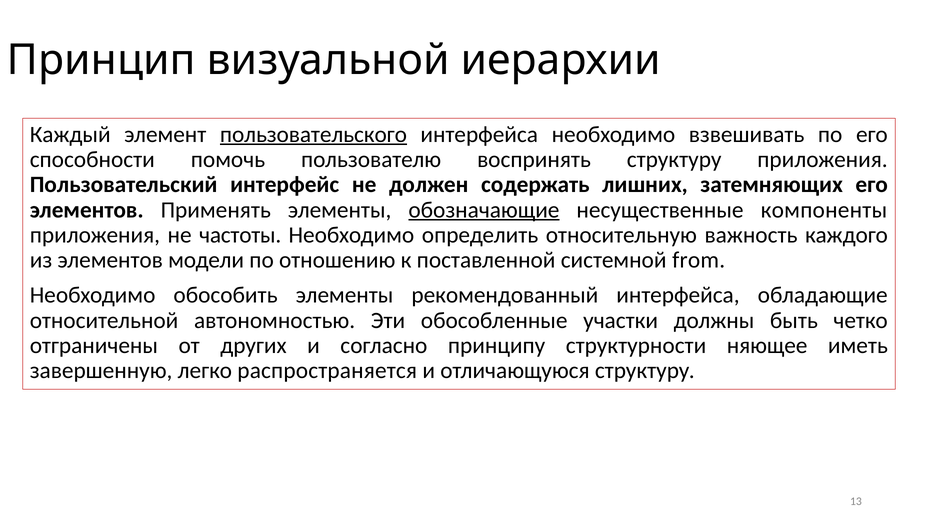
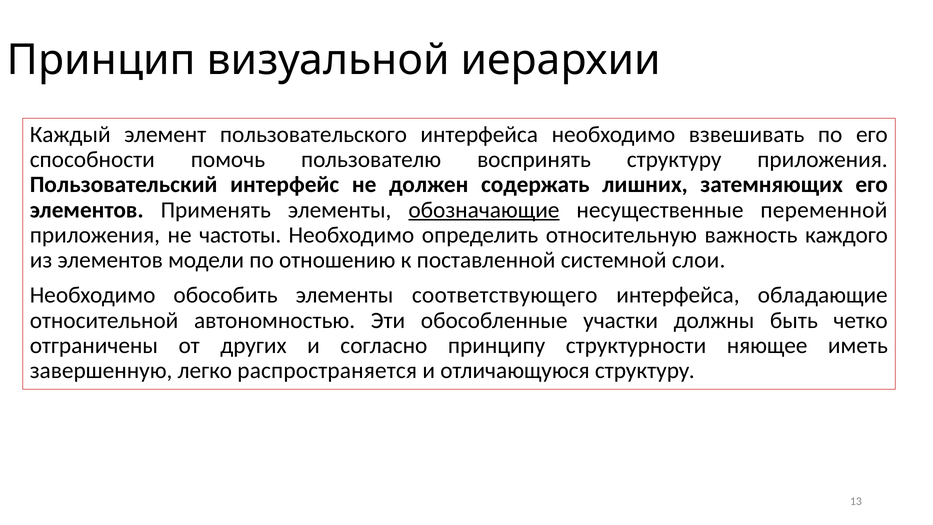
пользовательского underline: present -> none
компоненты: компоненты -> переменной
from: from -> слои
рекомендованный: рекомендованный -> соответствующего
